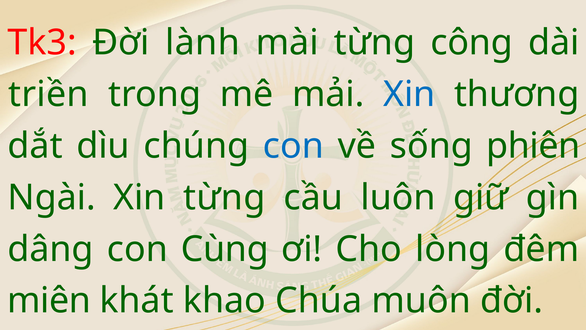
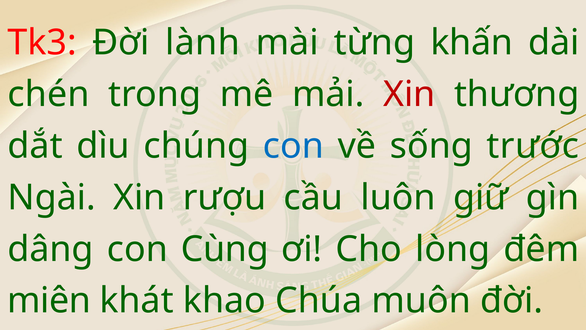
công: công -> khấn
triền: triền -> chén
Xin at (409, 94) colour: blue -> red
phiên: phiên -> trước
Xin từng: từng -> rượu
